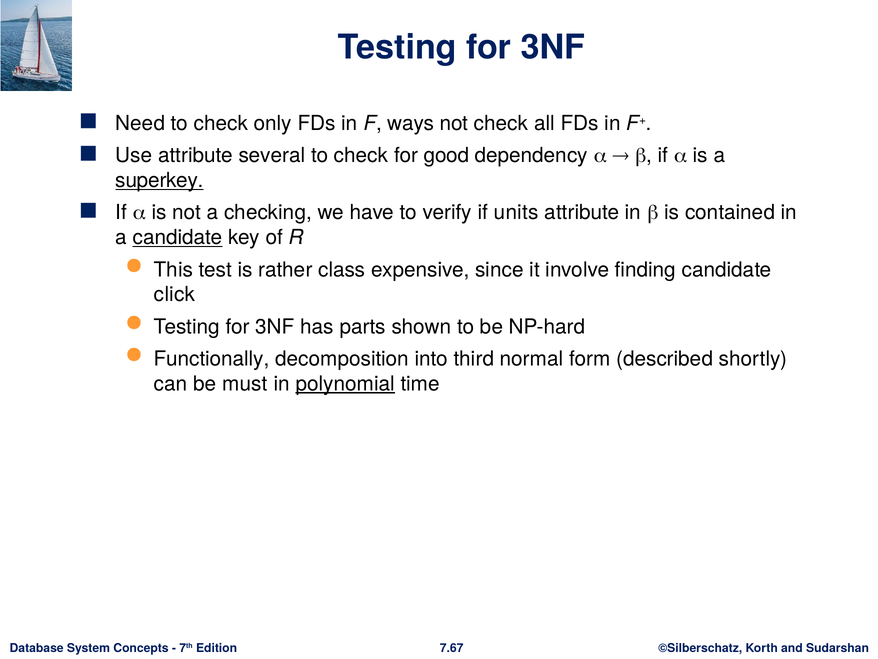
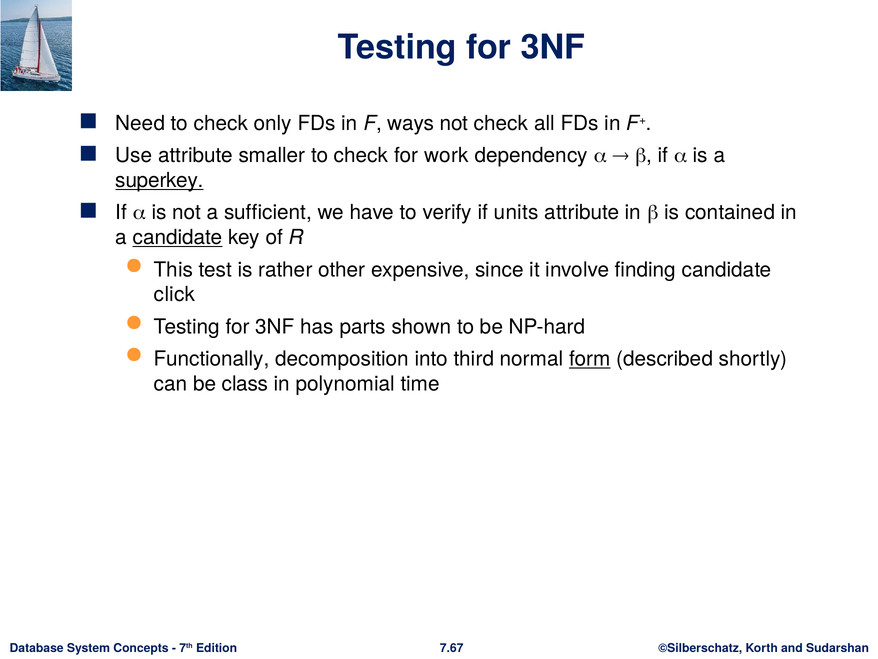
several: several -> smaller
good: good -> work
checking: checking -> sufficient
class: class -> other
form underline: none -> present
must: must -> class
polynomial underline: present -> none
